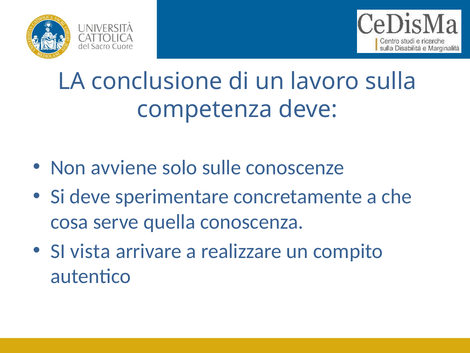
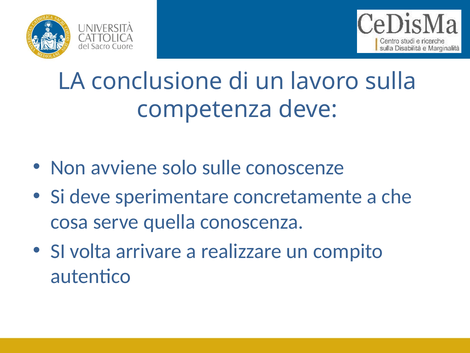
vista: vista -> volta
